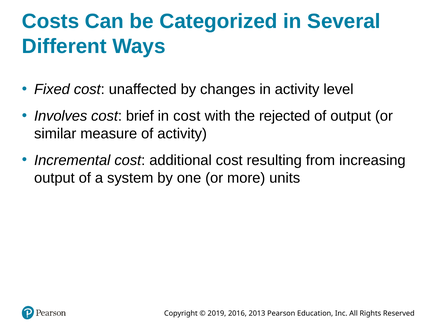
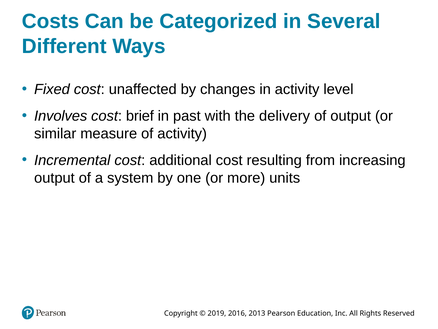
in cost: cost -> past
rejected: rejected -> delivery
